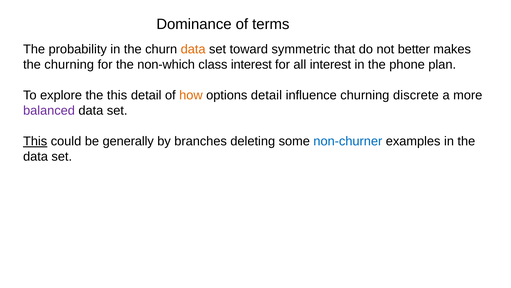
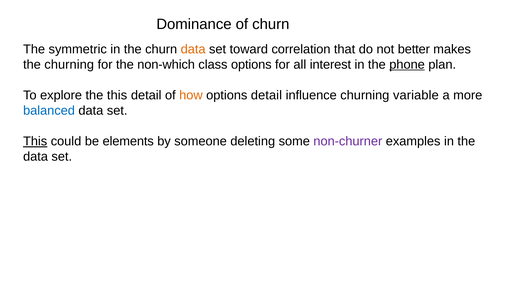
of terms: terms -> churn
probability: probability -> symmetric
symmetric: symmetric -> correlation
class interest: interest -> options
phone underline: none -> present
discrete: discrete -> variable
balanced colour: purple -> blue
generally: generally -> elements
branches: branches -> someone
non-churner colour: blue -> purple
